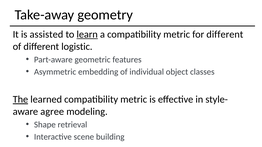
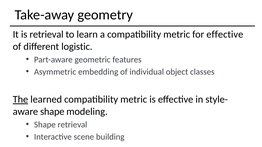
is assisted: assisted -> retrieval
learn underline: present -> none
for different: different -> effective
agree at (52, 112): agree -> shape
